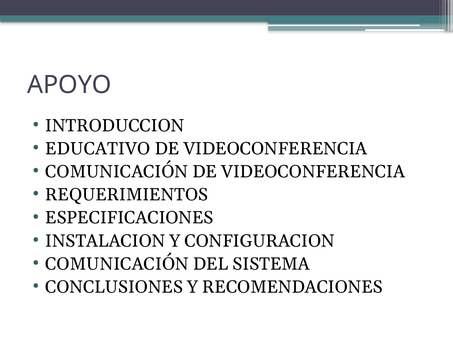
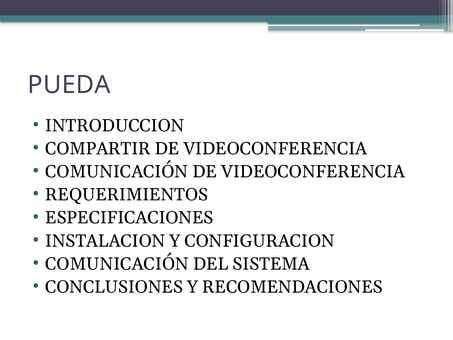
APOYO: APOYO -> PUEDA
EDUCATIVO: EDUCATIVO -> COMPARTIR
